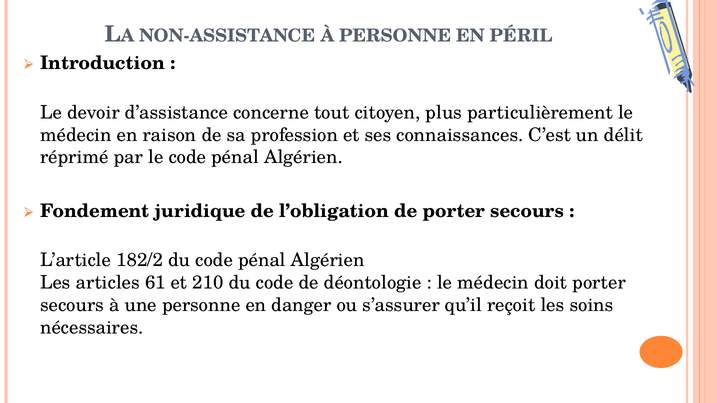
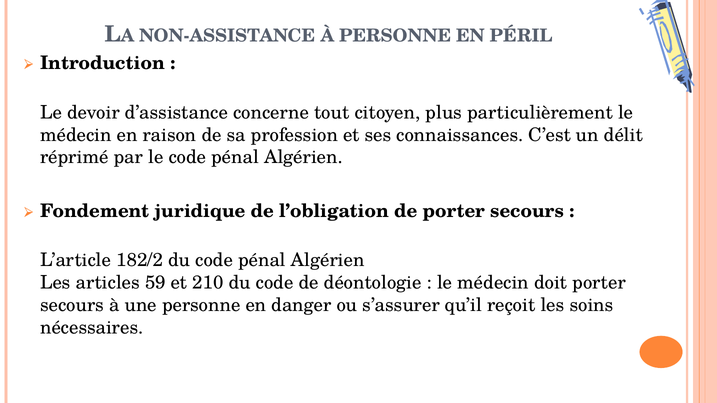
61: 61 -> 59
